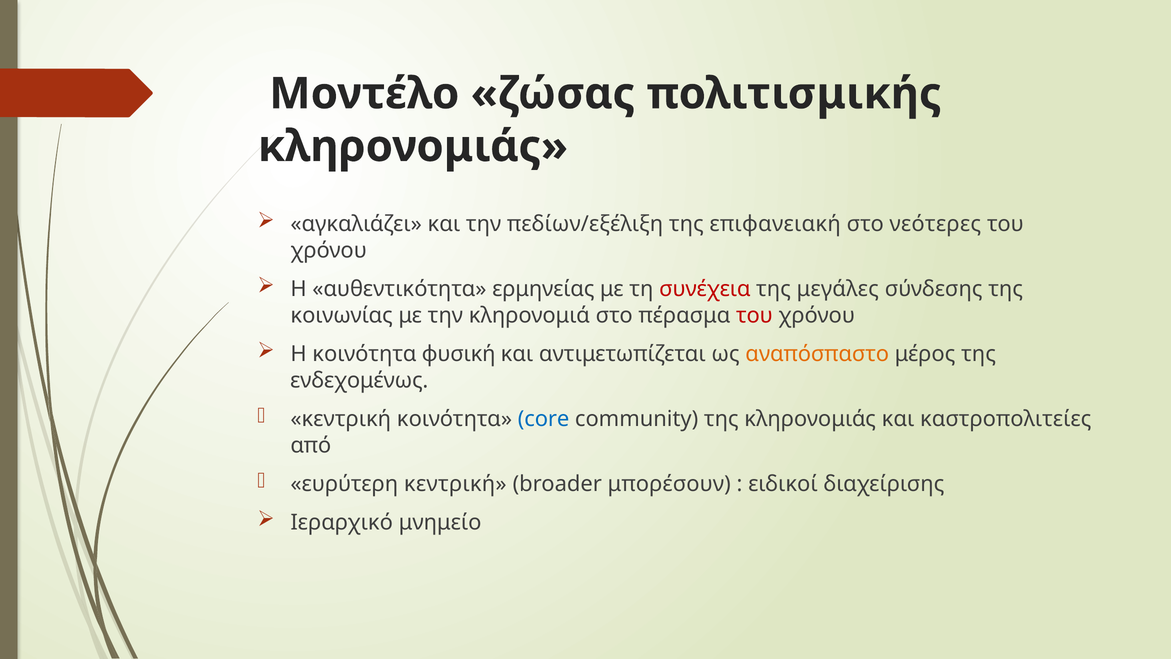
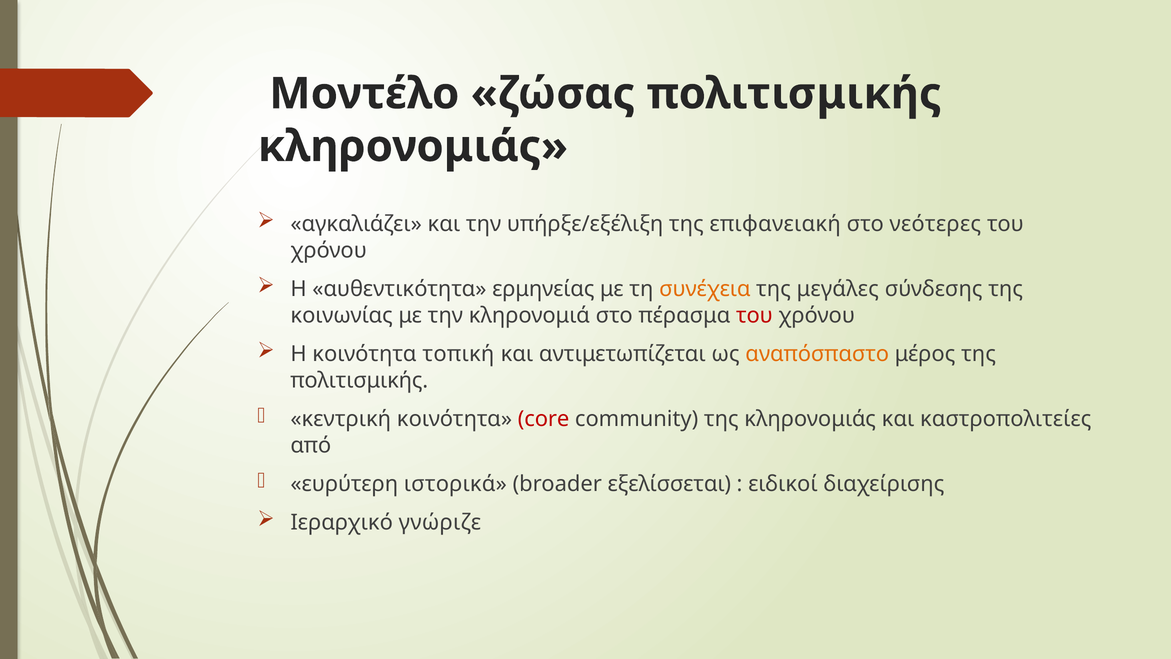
πεδίων/εξέλιξη: πεδίων/εξέλιξη -> υπήρξε/εξέλιξη
συνέχεια colour: red -> orange
φυσική: φυσική -> τοπική
ενδεχομένως at (359, 380): ενδεχομένως -> πολιτισμικής
core colour: blue -> red
ευρύτερη κεντρική: κεντρική -> ιστορικά
μπορέσουν: μπορέσουν -> εξελίσσεται
μνημείο: μνημείο -> γνώριζε
